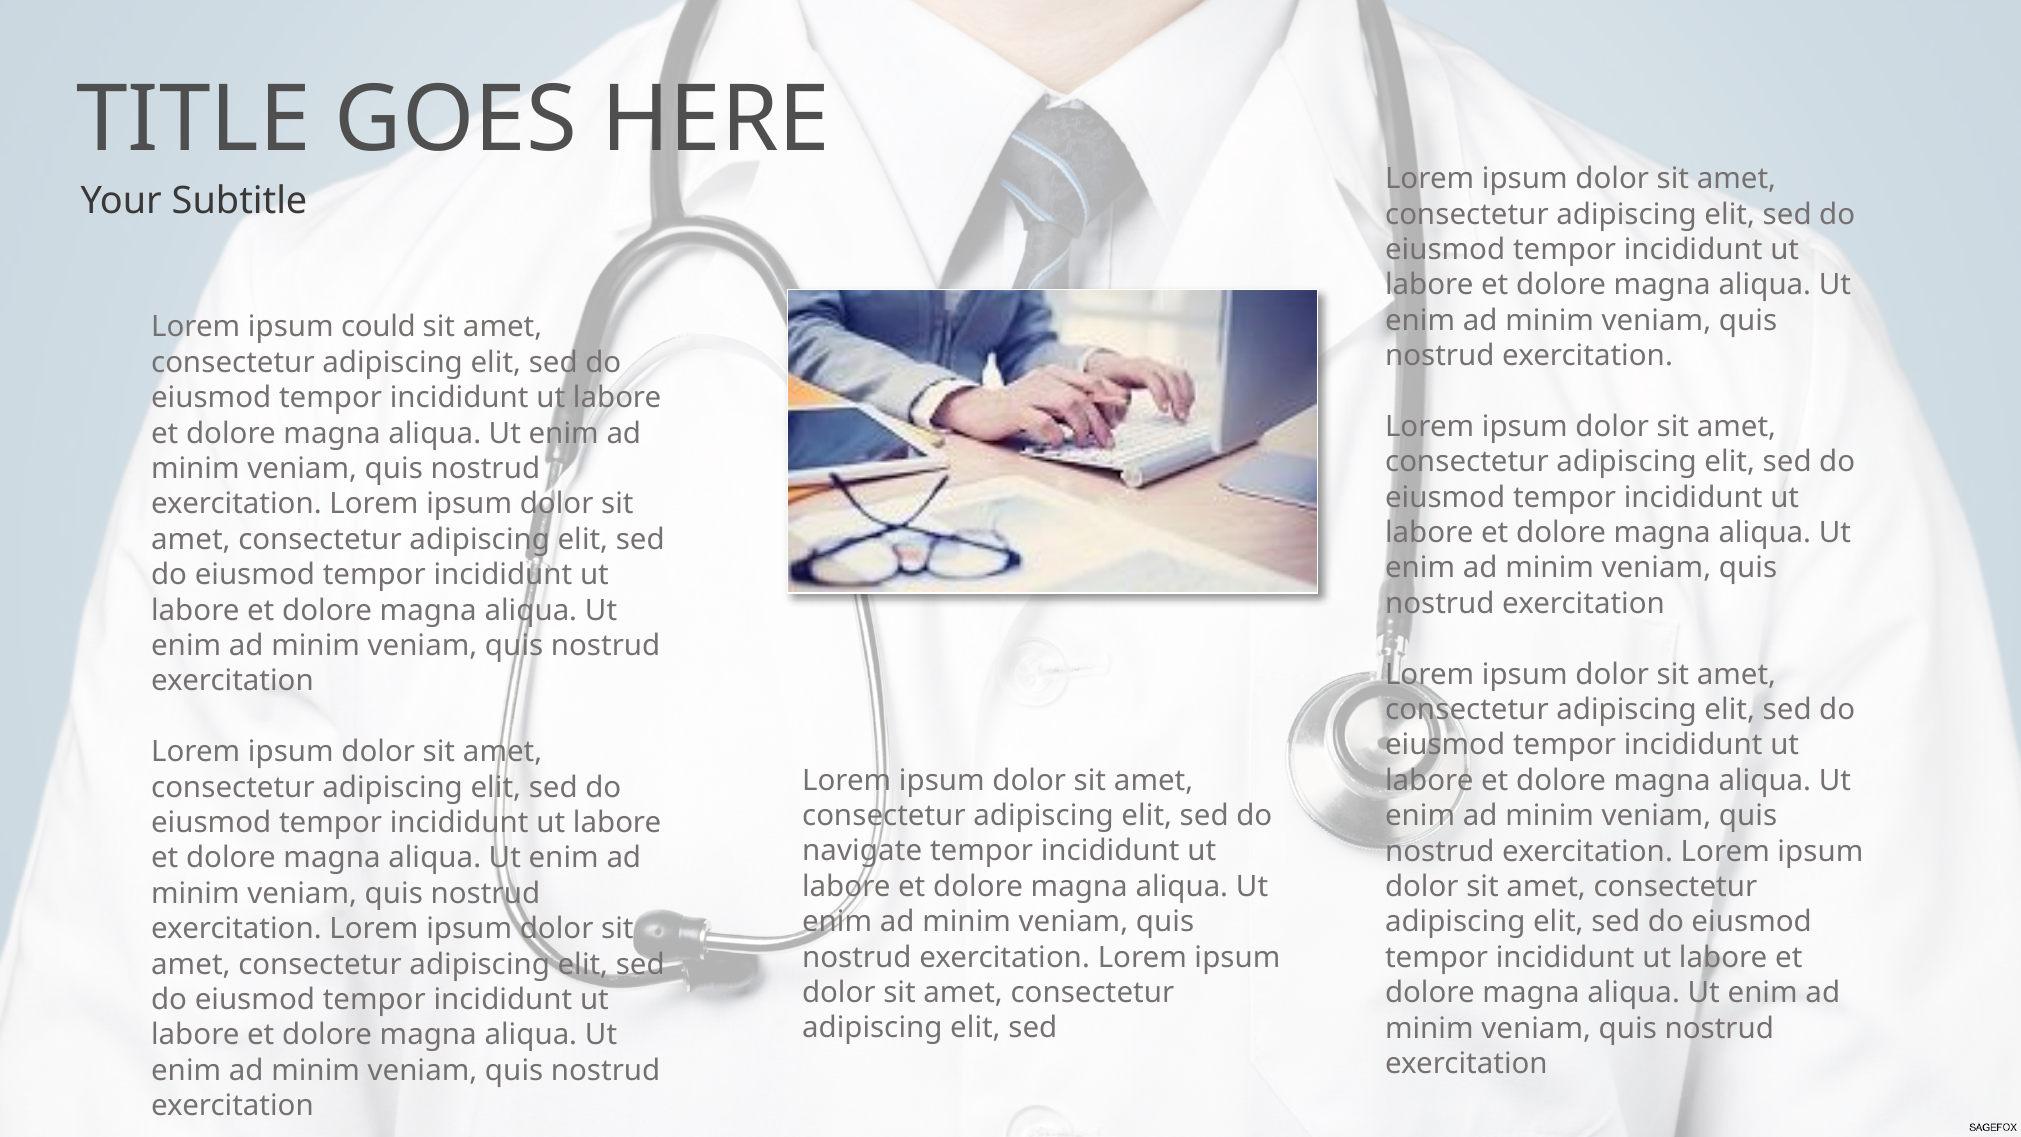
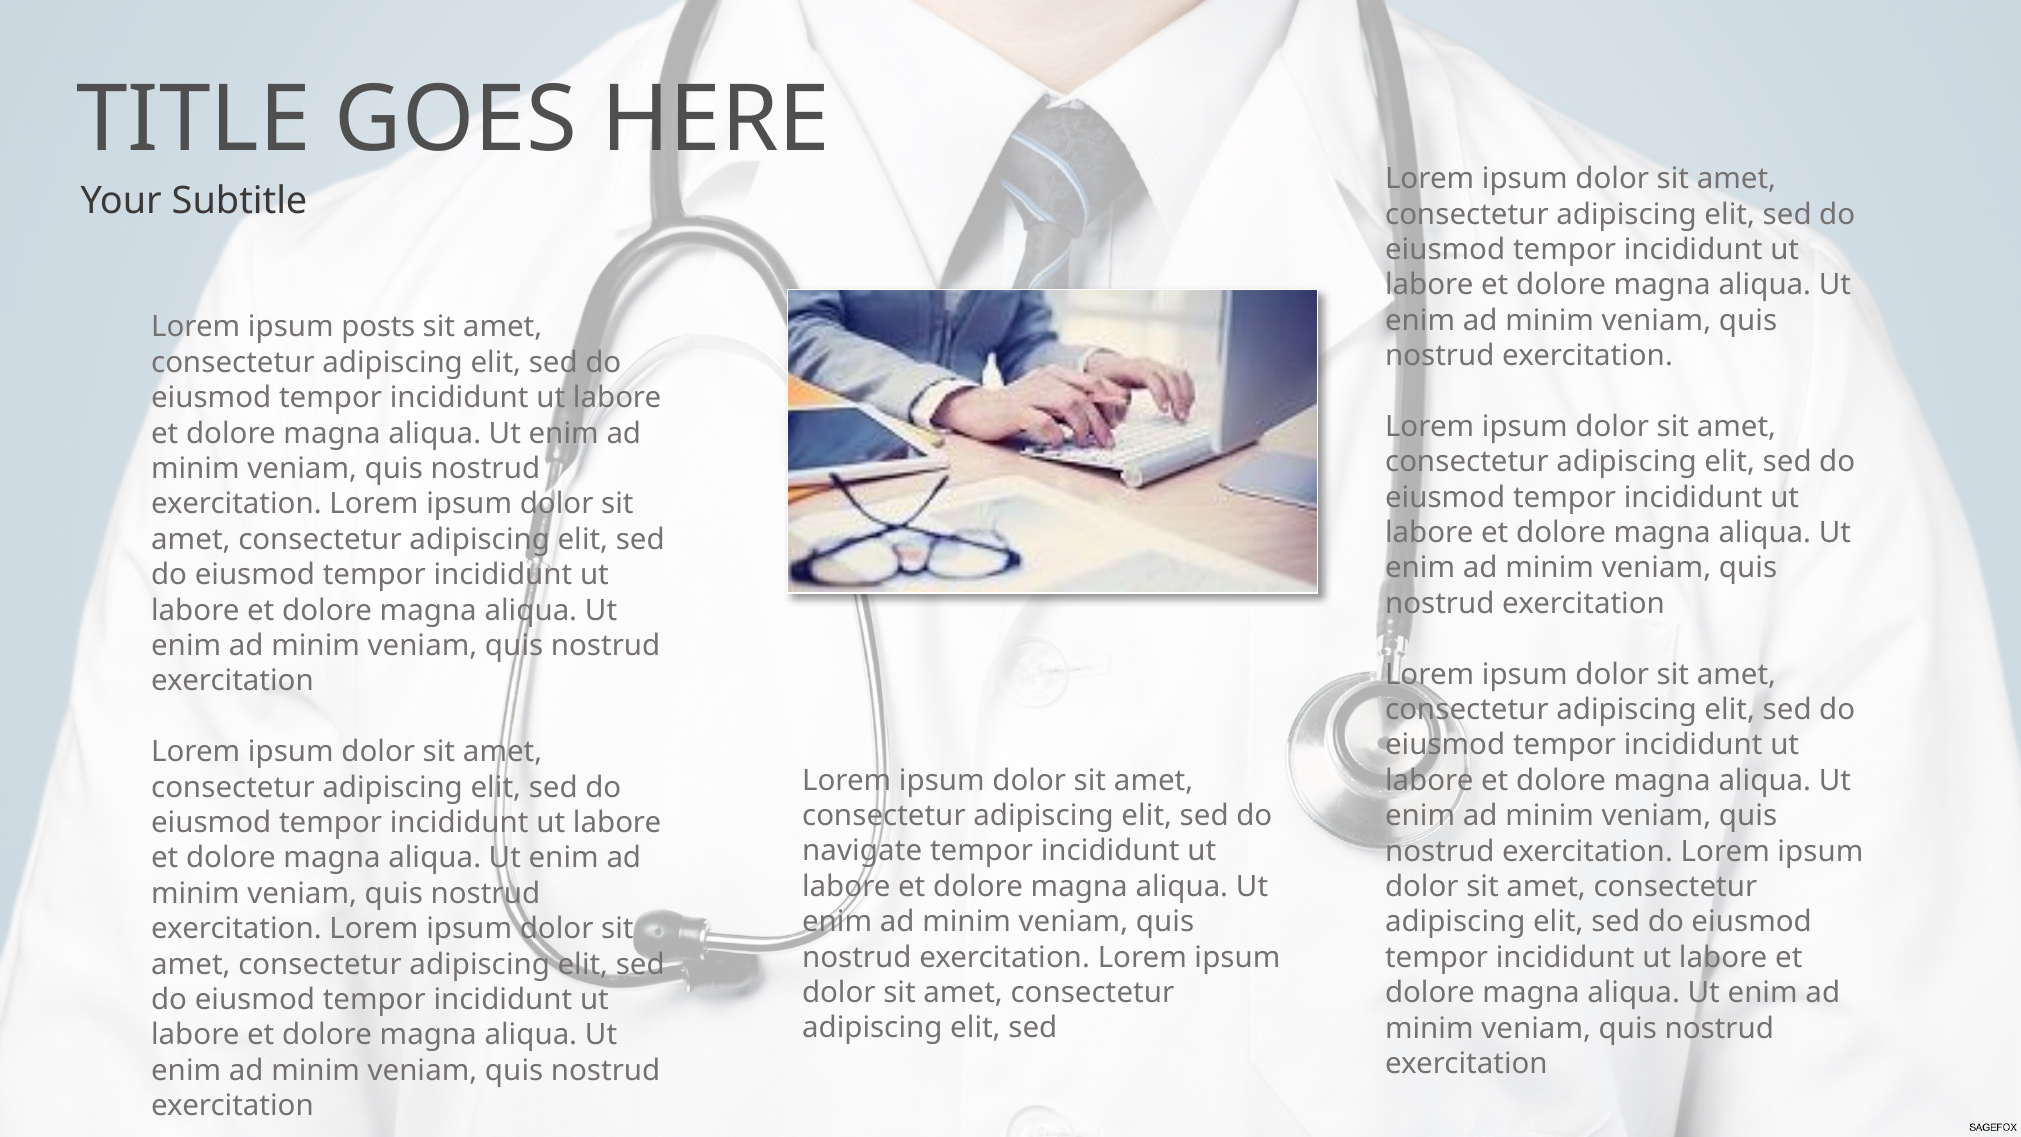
could: could -> posts
